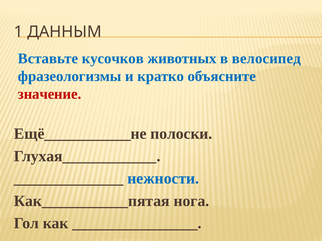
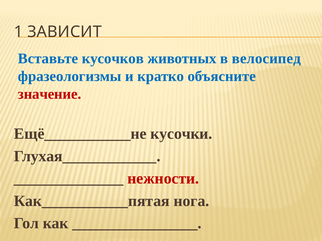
ДАННЫМ: ДАННЫМ -> ЗАВИСИТ
полоски: полоски -> кусочки
нежности colour: blue -> red
